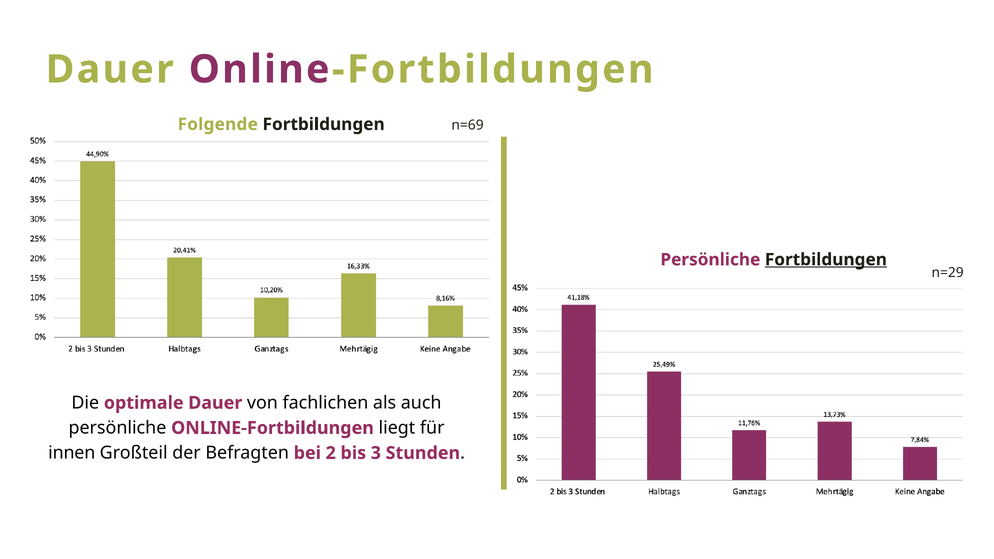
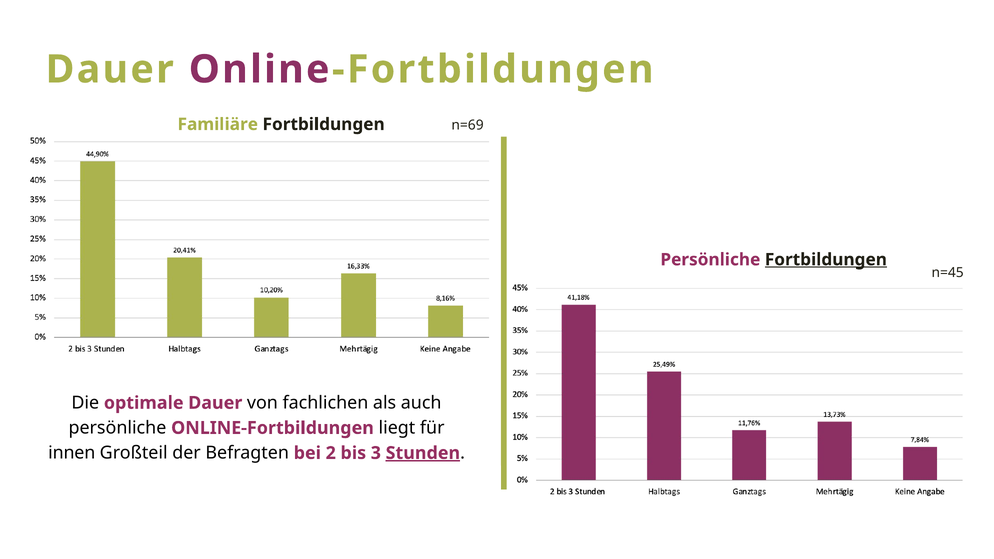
Folgende: Folgende -> Familiäre
n=29: n=29 -> n=45
Stunden underline: none -> present
